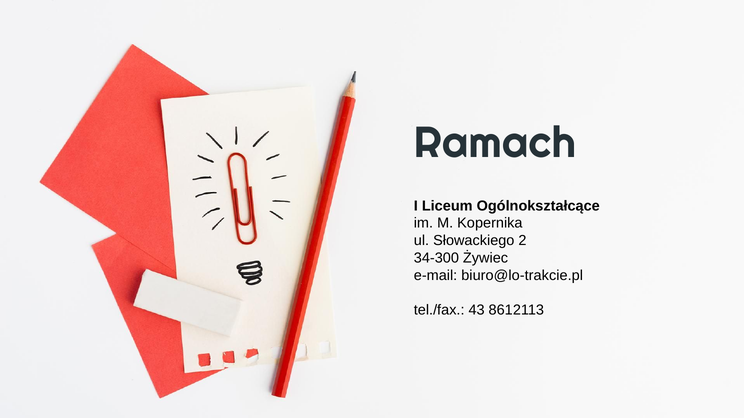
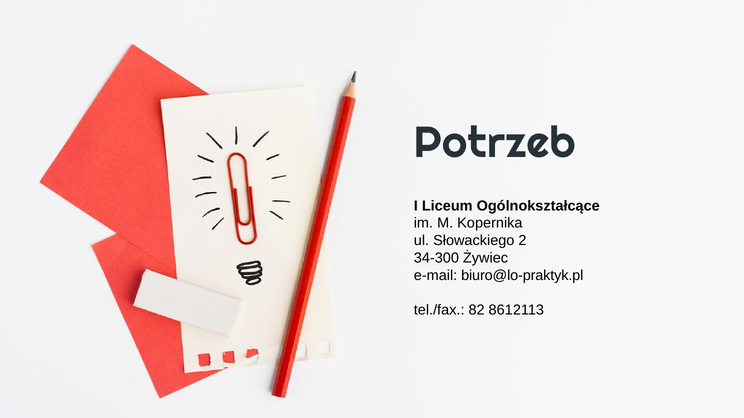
Ramach: Ramach -> Potrzeb
biuro@lo-trakcie.pl: biuro@lo-trakcie.pl -> biuro@lo-praktyk.pl
43: 43 -> 82
